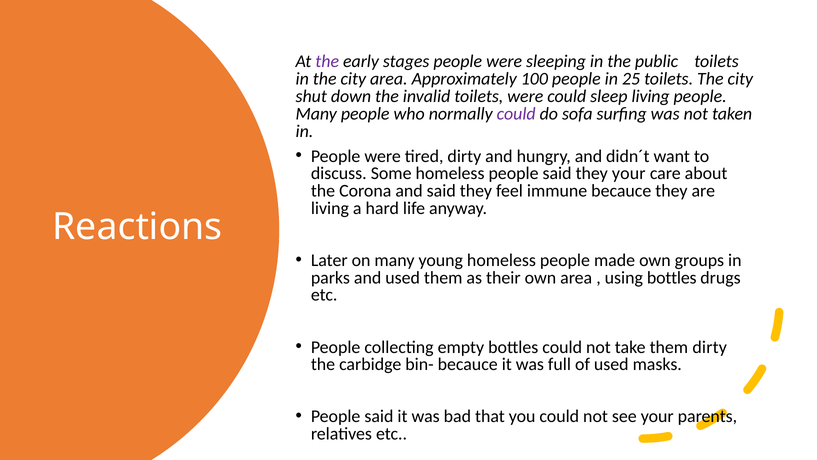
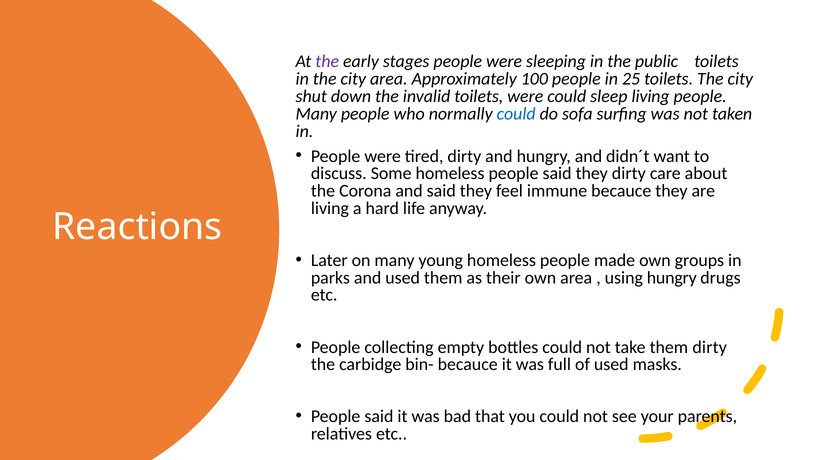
could at (516, 114) colour: purple -> blue
they your: your -> dirty
using bottles: bottles -> hungry
